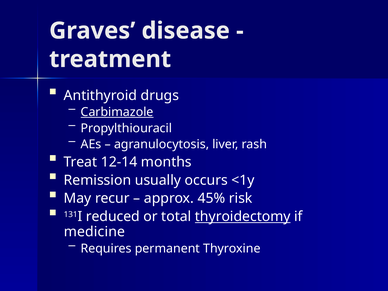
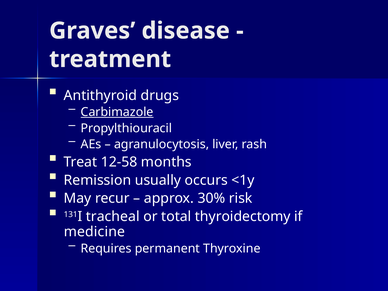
12-14: 12-14 -> 12-58
45%: 45% -> 30%
reduced: reduced -> tracheal
thyroidectomy underline: present -> none
